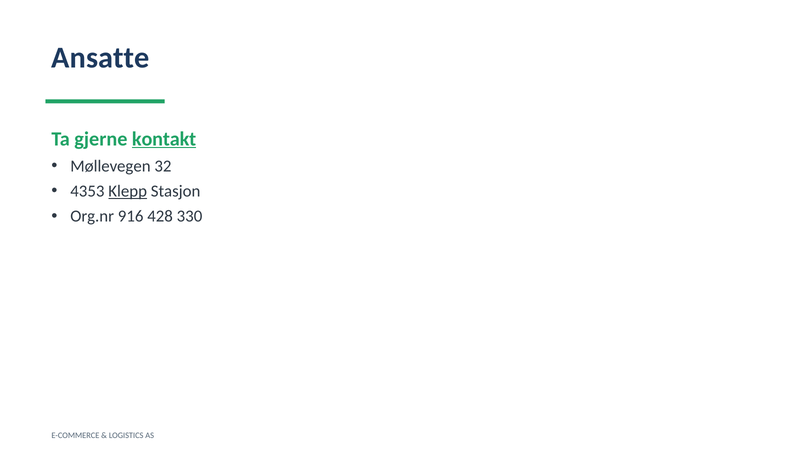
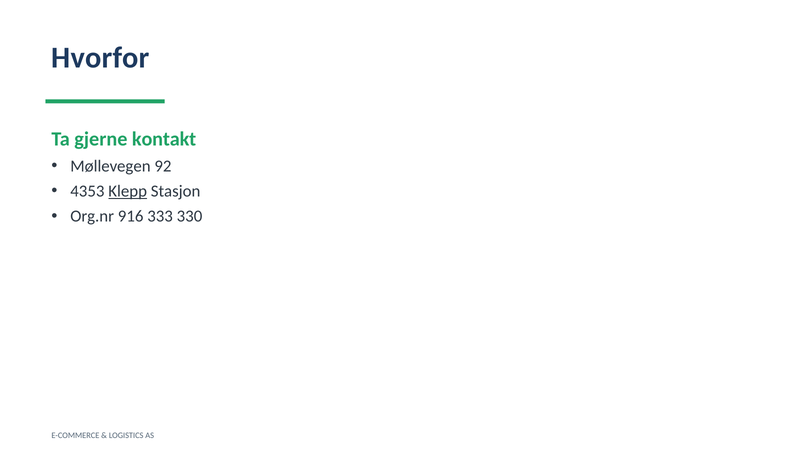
Ansatte: Ansatte -> Hvorfor
kontakt underline: present -> none
32: 32 -> 92
428: 428 -> 333
